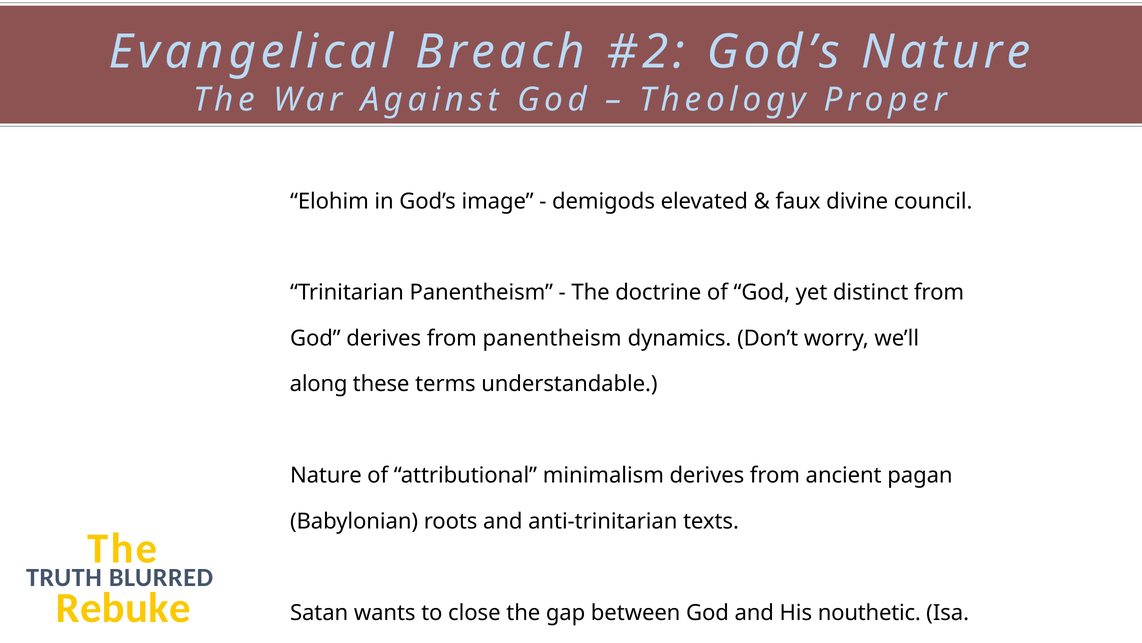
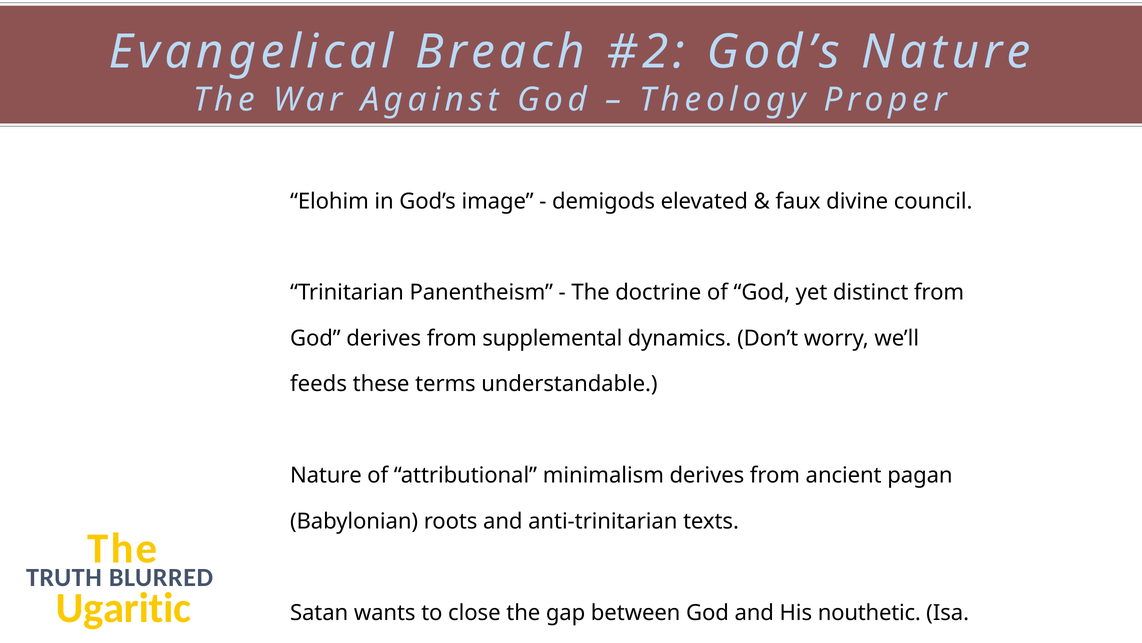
from panentheism: panentheism -> supplemental
along: along -> feeds
Rebuke: Rebuke -> Ugaritic
